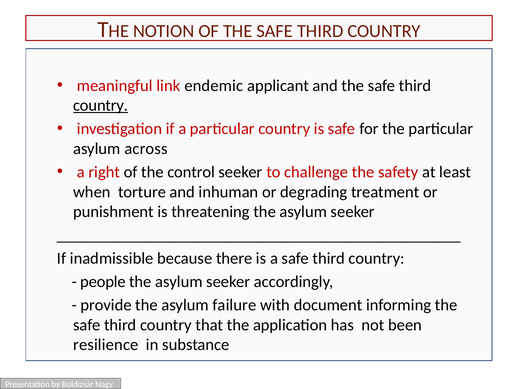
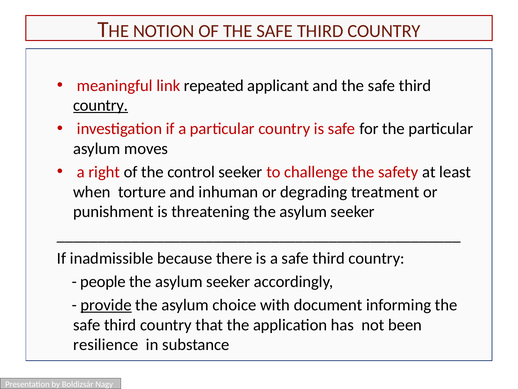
endemic: endemic -> repeated
across: across -> moves
provide underline: none -> present
failure: failure -> choice
